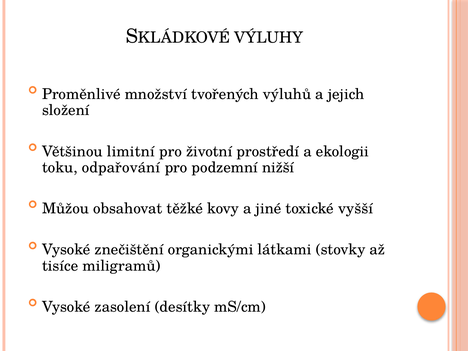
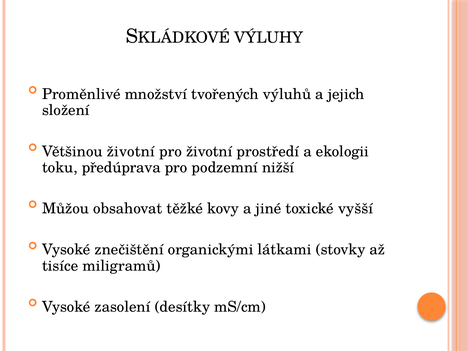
Většinou limitní: limitní -> životní
odpařování: odpařování -> předúprava
